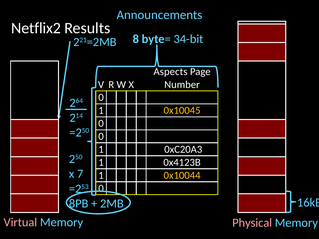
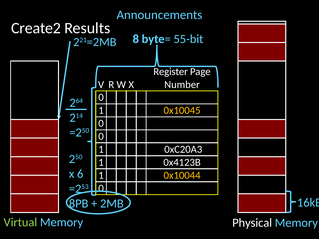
Netflix2: Netflix2 -> Create2
34-bit: 34-bit -> 55-bit
Aspects: Aspects -> Register
7: 7 -> 6
Virtual colour: pink -> light green
Physical colour: pink -> white
